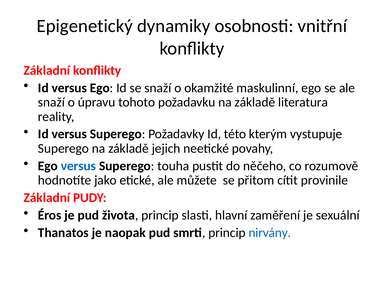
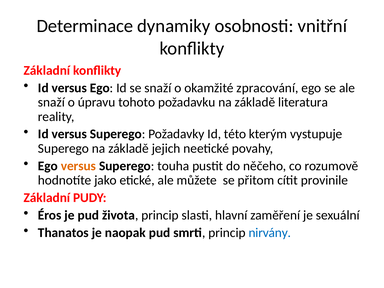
Epigenetický: Epigenetický -> Determinace
maskulinní: maskulinní -> zpracování
versus at (78, 166) colour: blue -> orange
